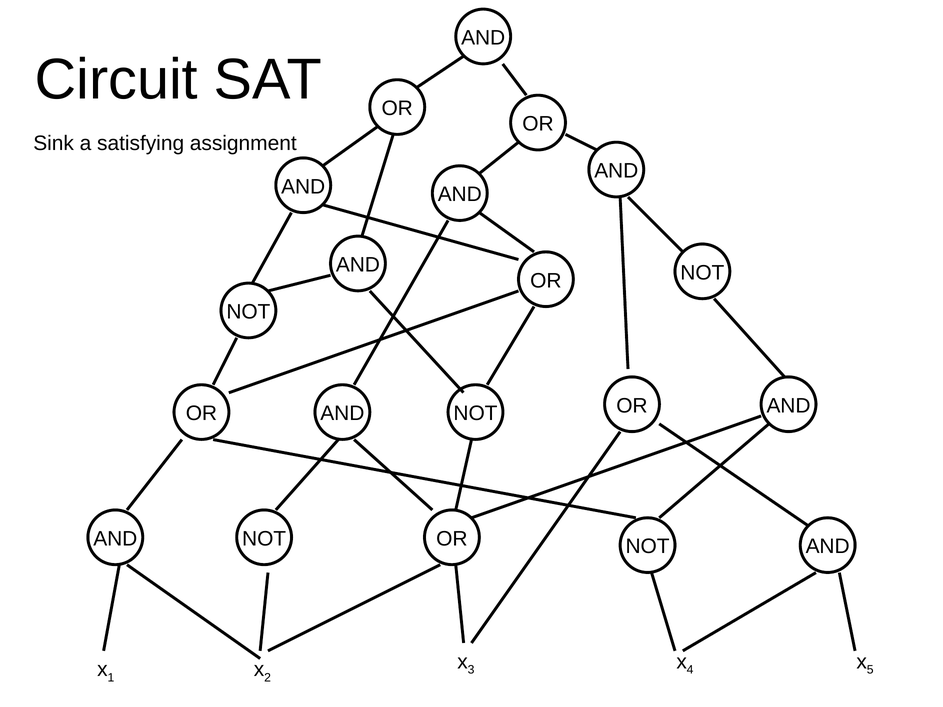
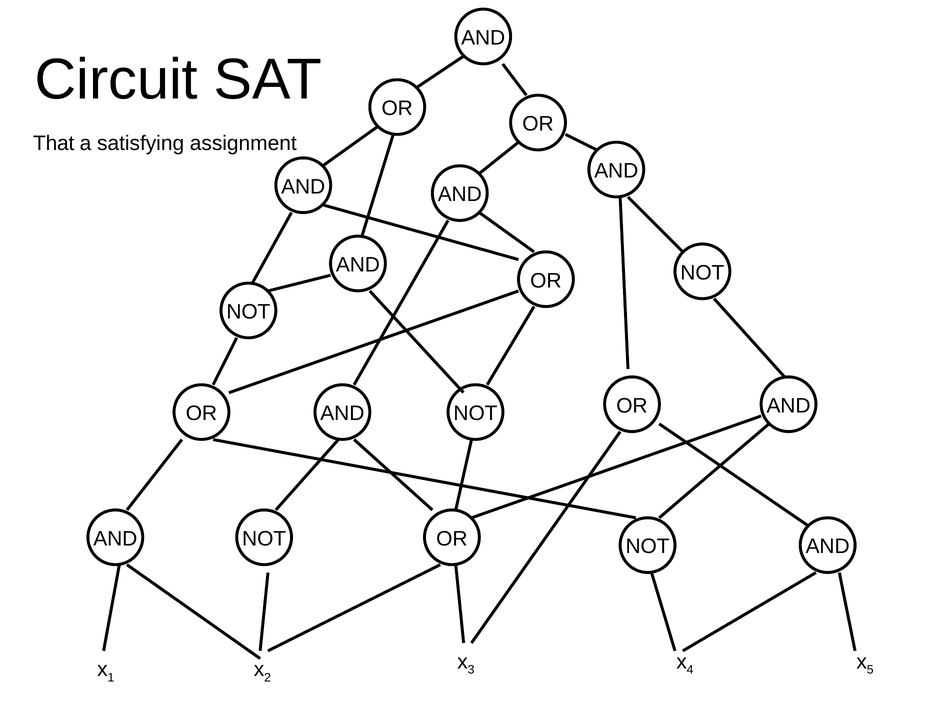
Sink: Sink -> That
